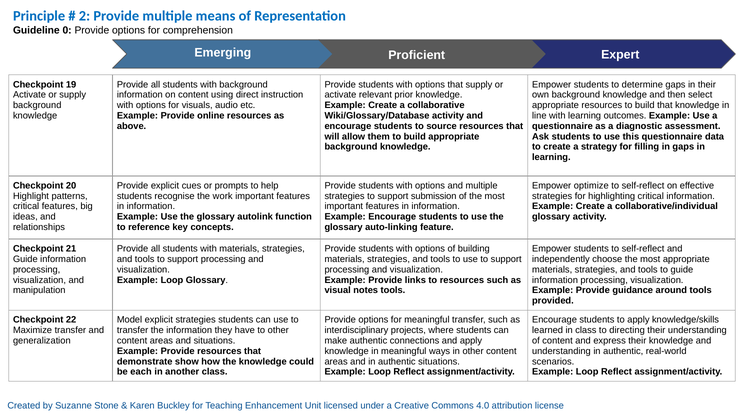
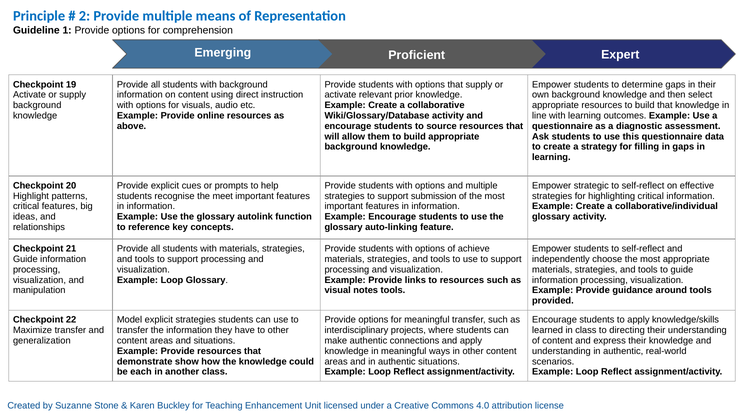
0: 0 -> 1
optimize: optimize -> strategic
work: work -> meet
building: building -> achieve
